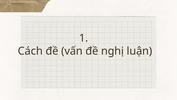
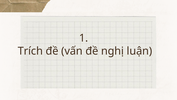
Cách: Cách -> Trích
